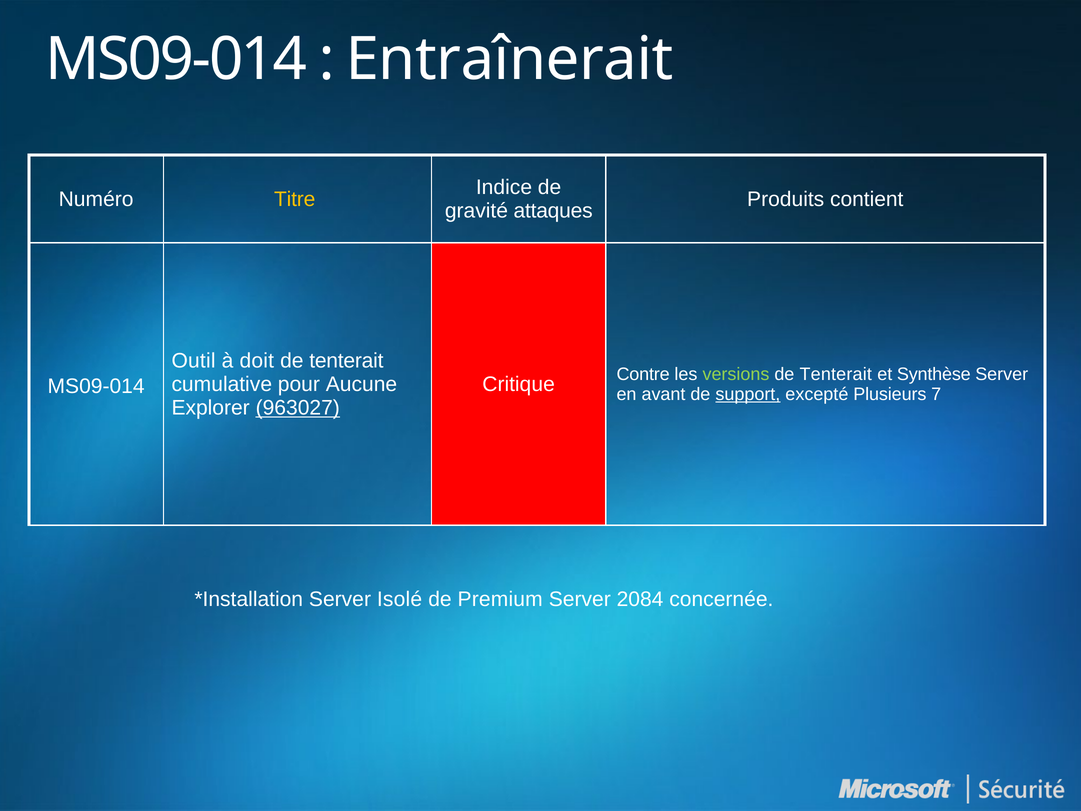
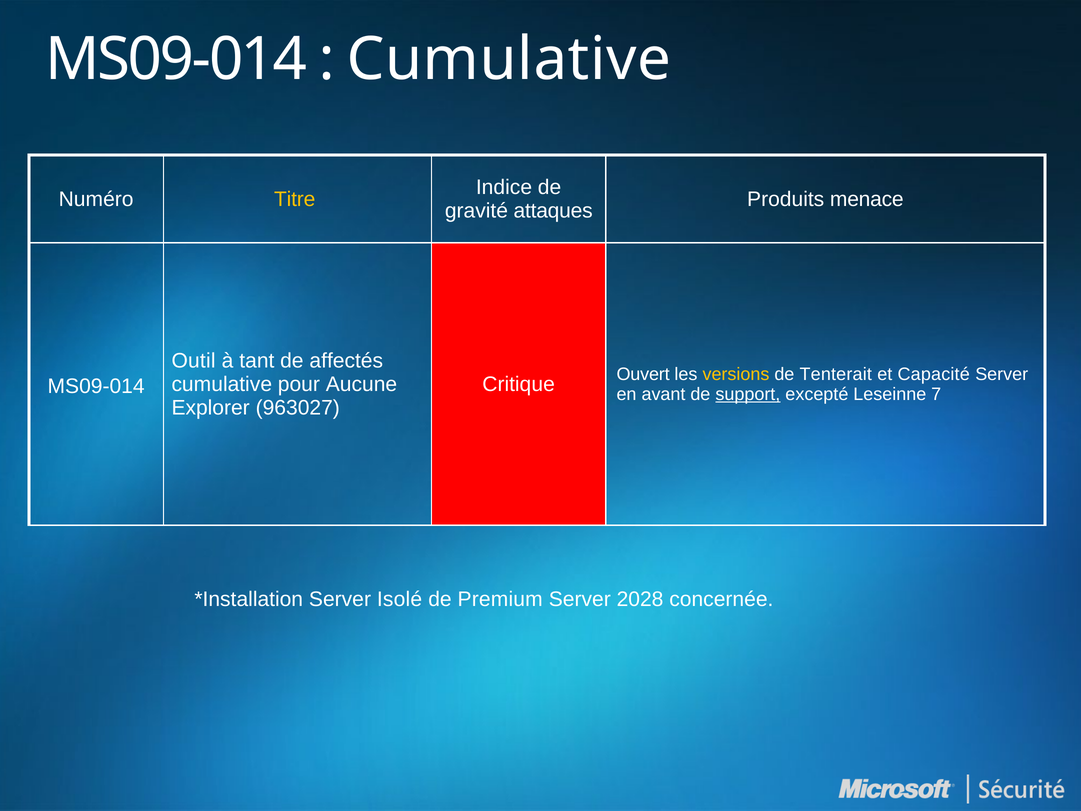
Entraînerait at (509, 59): Entraînerait -> Cumulative
contient: contient -> menace
doit: doit -> tant
tenterait at (346, 361): tenterait -> affectés
Contre: Contre -> Ouvert
versions colour: light green -> yellow
Synthèse: Synthèse -> Capacité
Plusieurs: Plusieurs -> Leseinne
963027 underline: present -> none
2084: 2084 -> 2028
